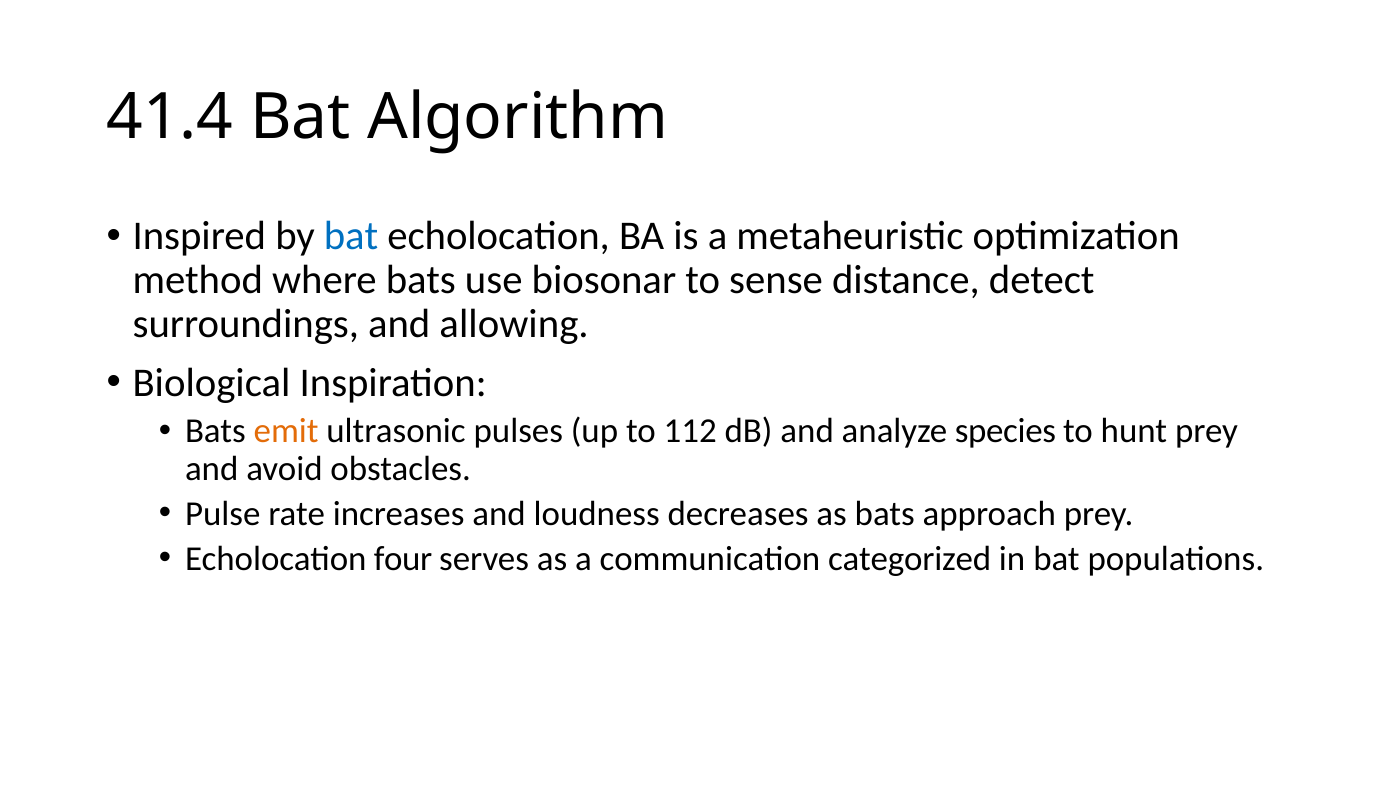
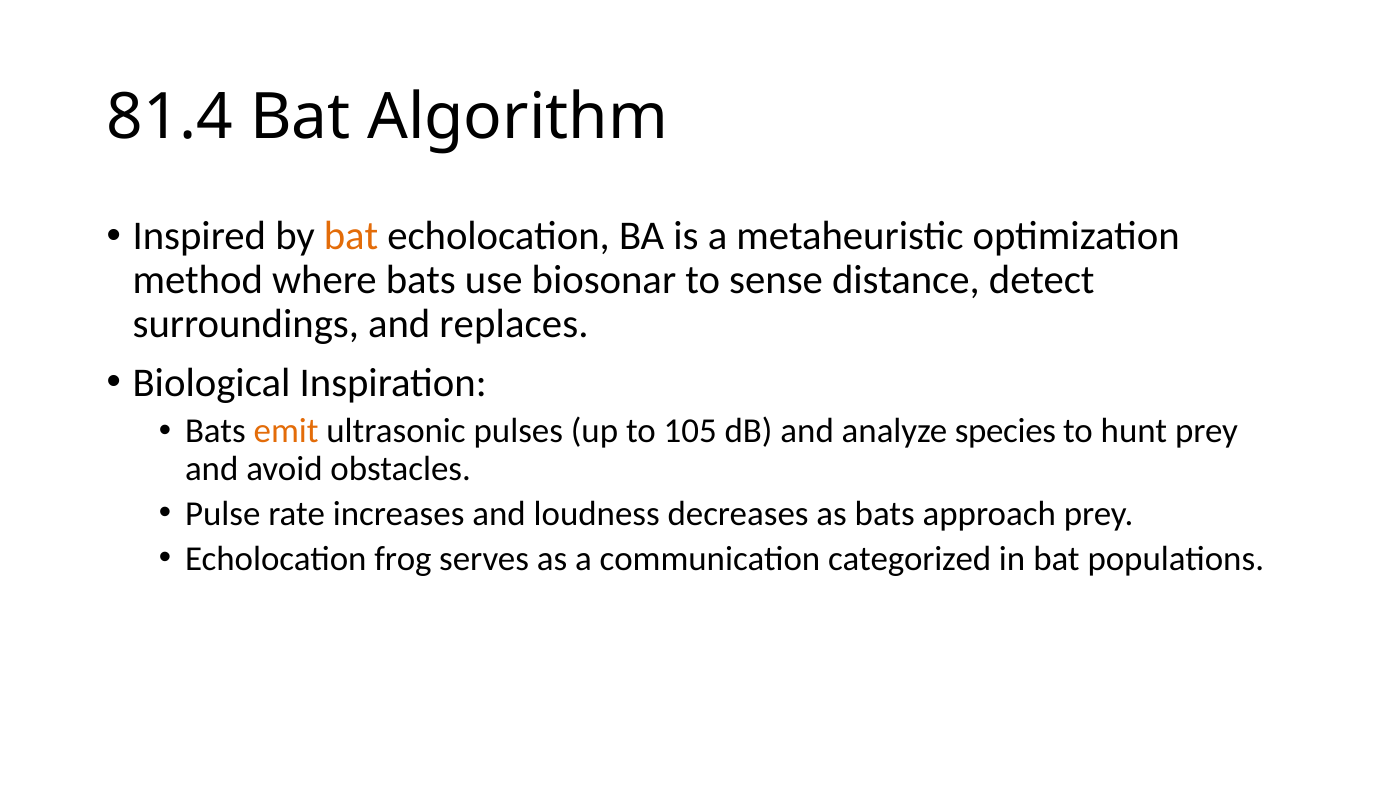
41.4: 41.4 -> 81.4
bat at (351, 236) colour: blue -> orange
allowing: allowing -> replaces
112: 112 -> 105
four: four -> frog
